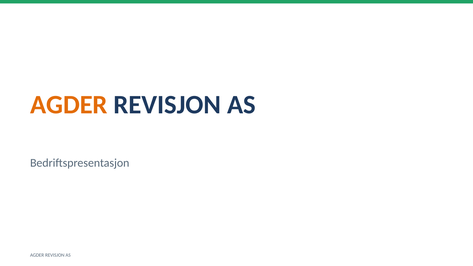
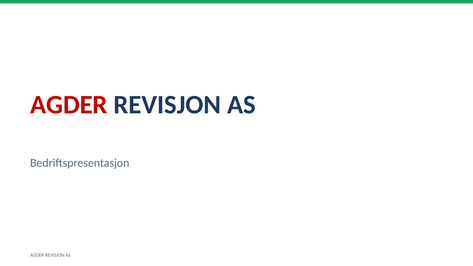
AGDER at (69, 105) colour: orange -> red
